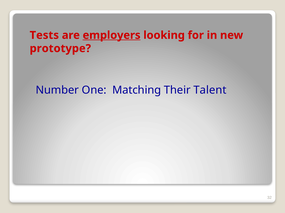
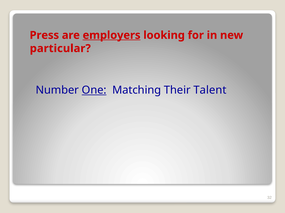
Tests: Tests -> Press
prototype: prototype -> particular
One underline: none -> present
